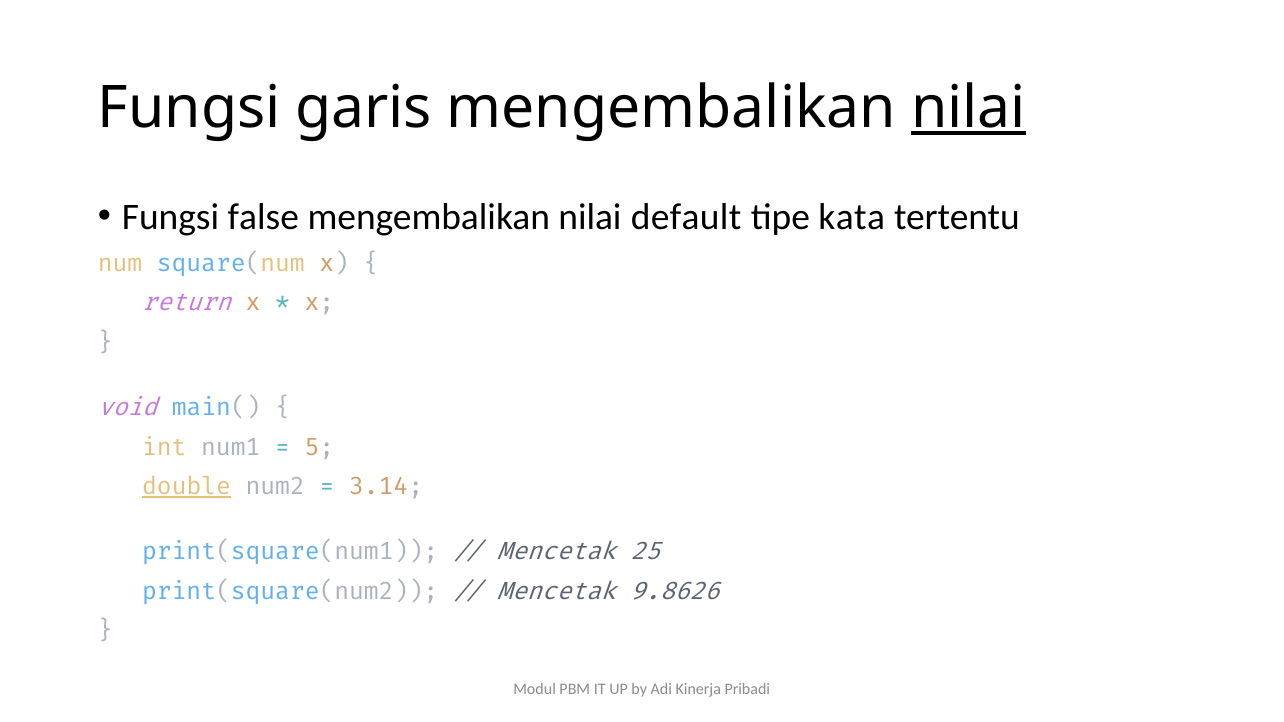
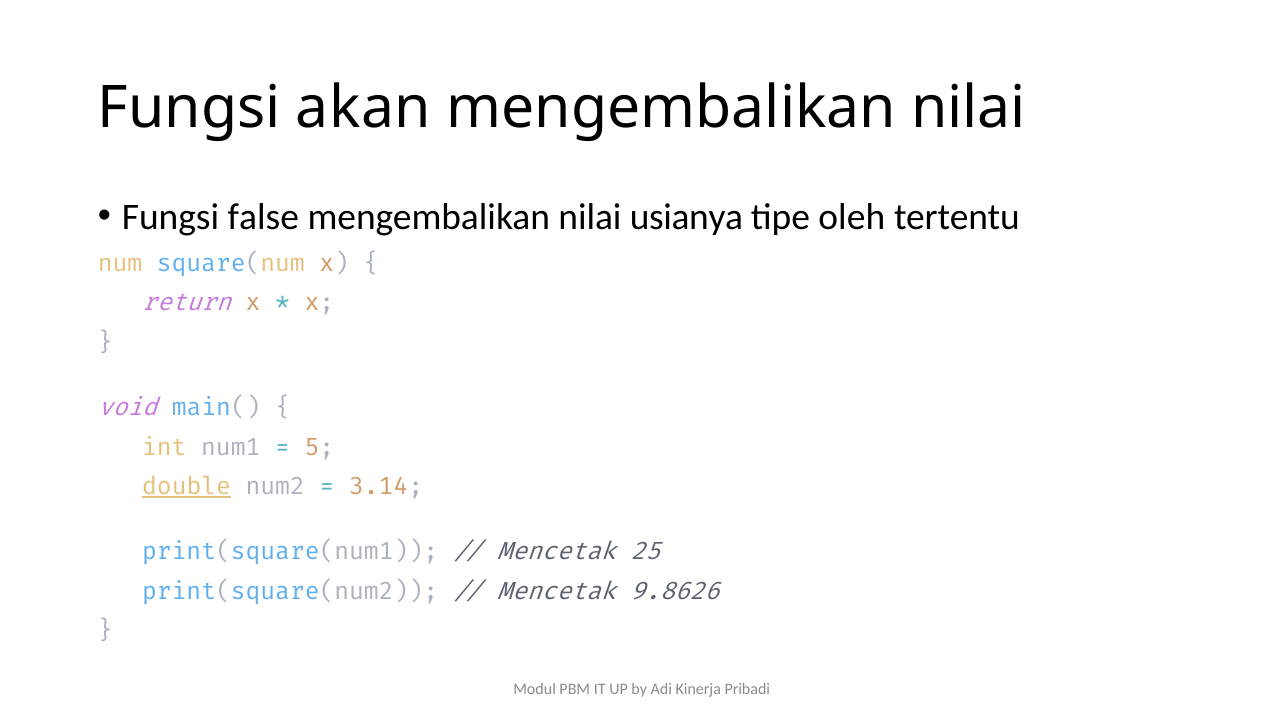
garis: garis -> akan
nilai at (969, 108) underline: present -> none
default: default -> usianya
kata: kata -> oleh
